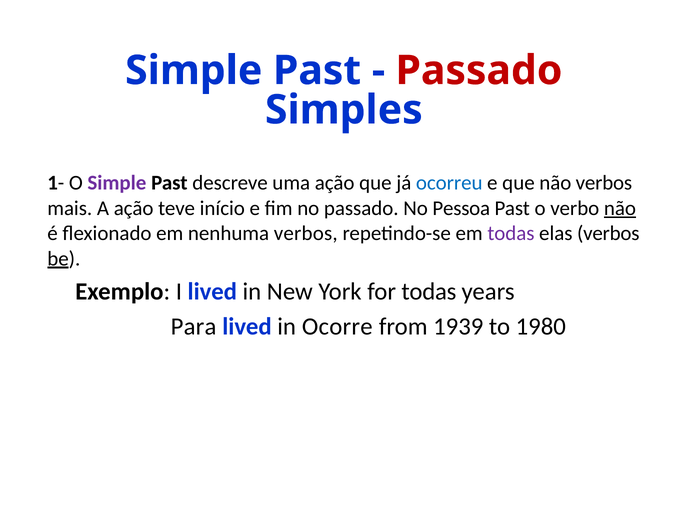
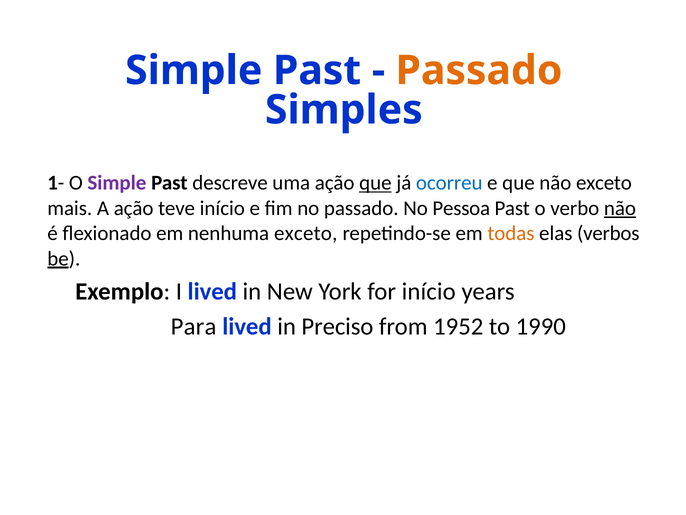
Passado at (479, 71) colour: red -> orange
que at (375, 183) underline: none -> present
não verbos: verbos -> exceto
nenhuma verbos: verbos -> exceto
todas at (511, 233) colour: purple -> orange
for todas: todas -> início
Ocorre: Ocorre -> Preciso
1939: 1939 -> 1952
1980: 1980 -> 1990
